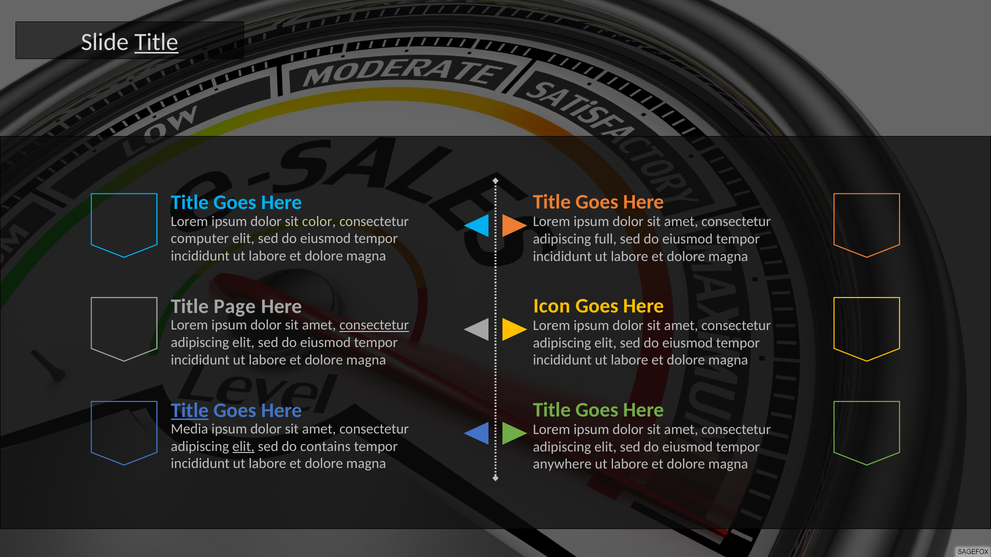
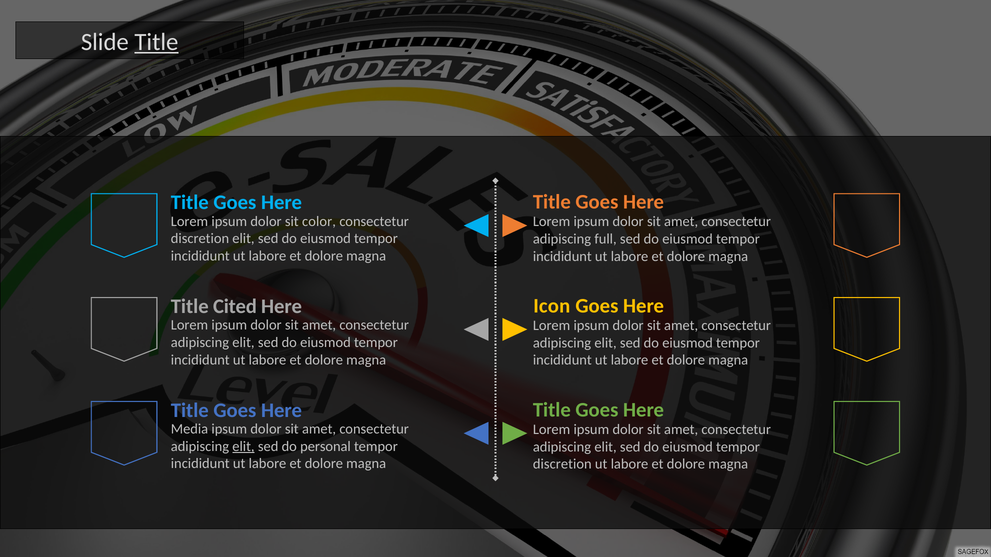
computer at (200, 239): computer -> discretion
Page: Page -> Cited
consectetur at (374, 325) underline: present -> none
Title at (190, 411) underline: present -> none
contains: contains -> personal
anywhere at (562, 464): anywhere -> discretion
